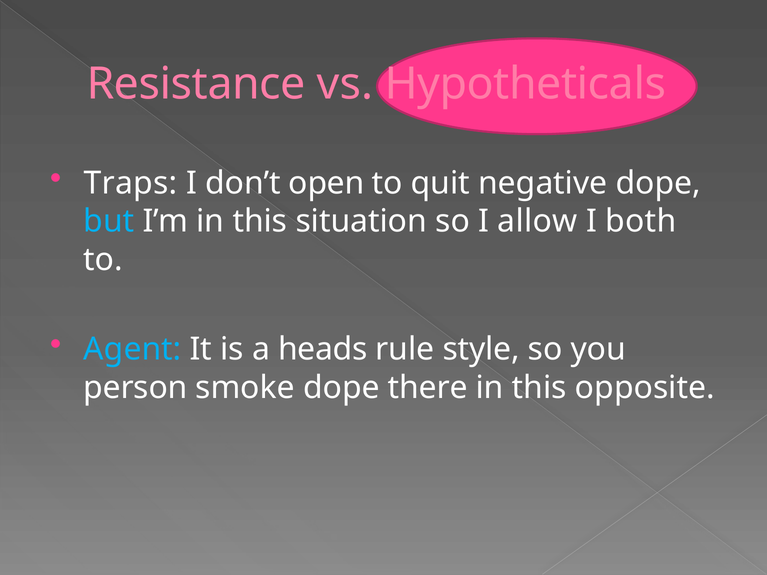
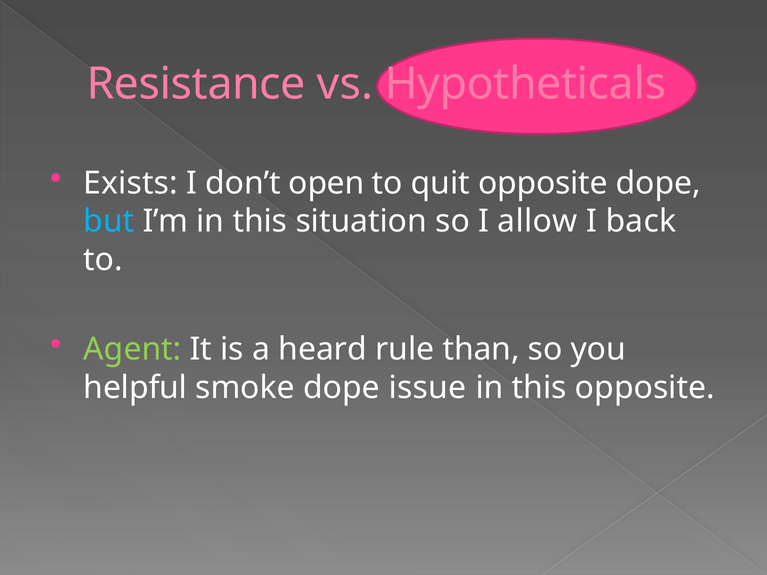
Traps: Traps -> Exists
quit negative: negative -> opposite
both: both -> back
Agent colour: light blue -> light green
heads: heads -> heard
style: style -> than
person: person -> helpful
there: there -> issue
